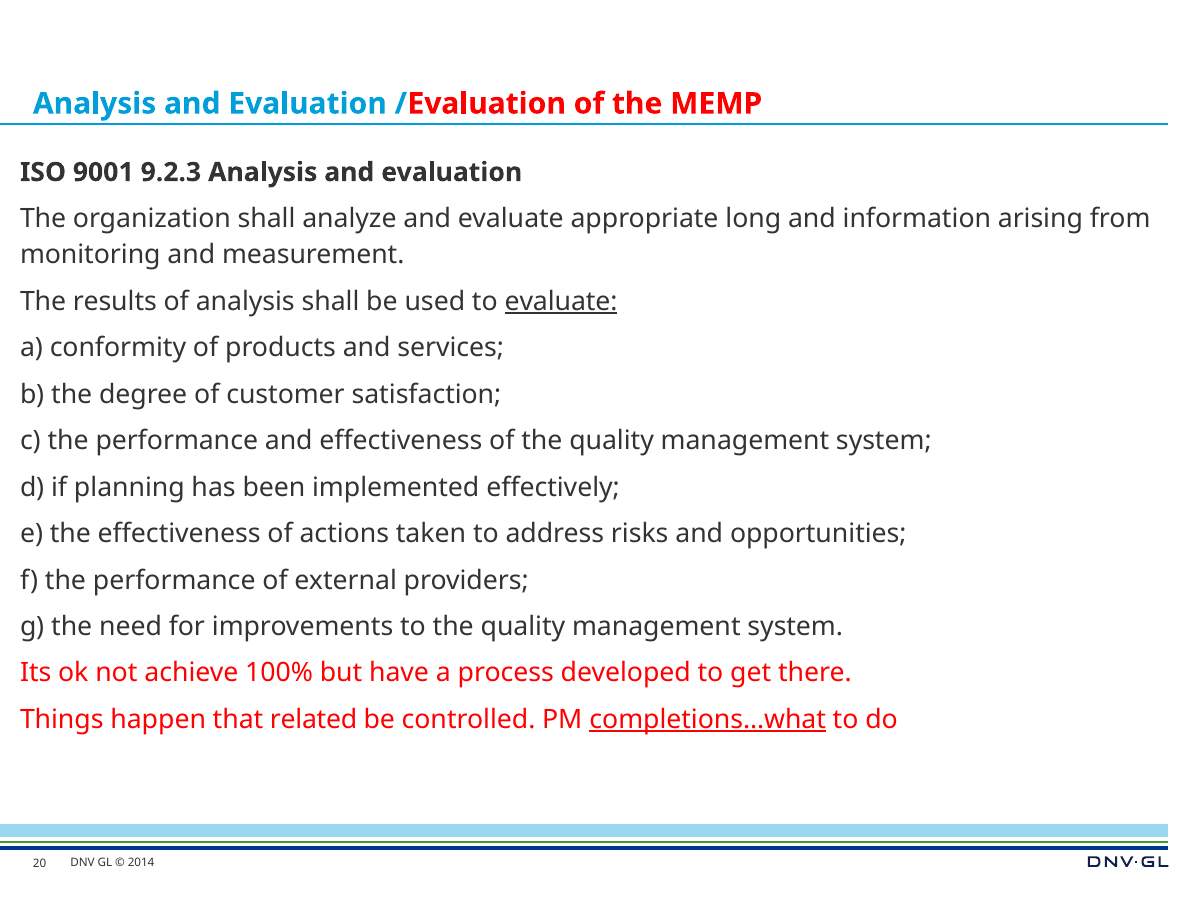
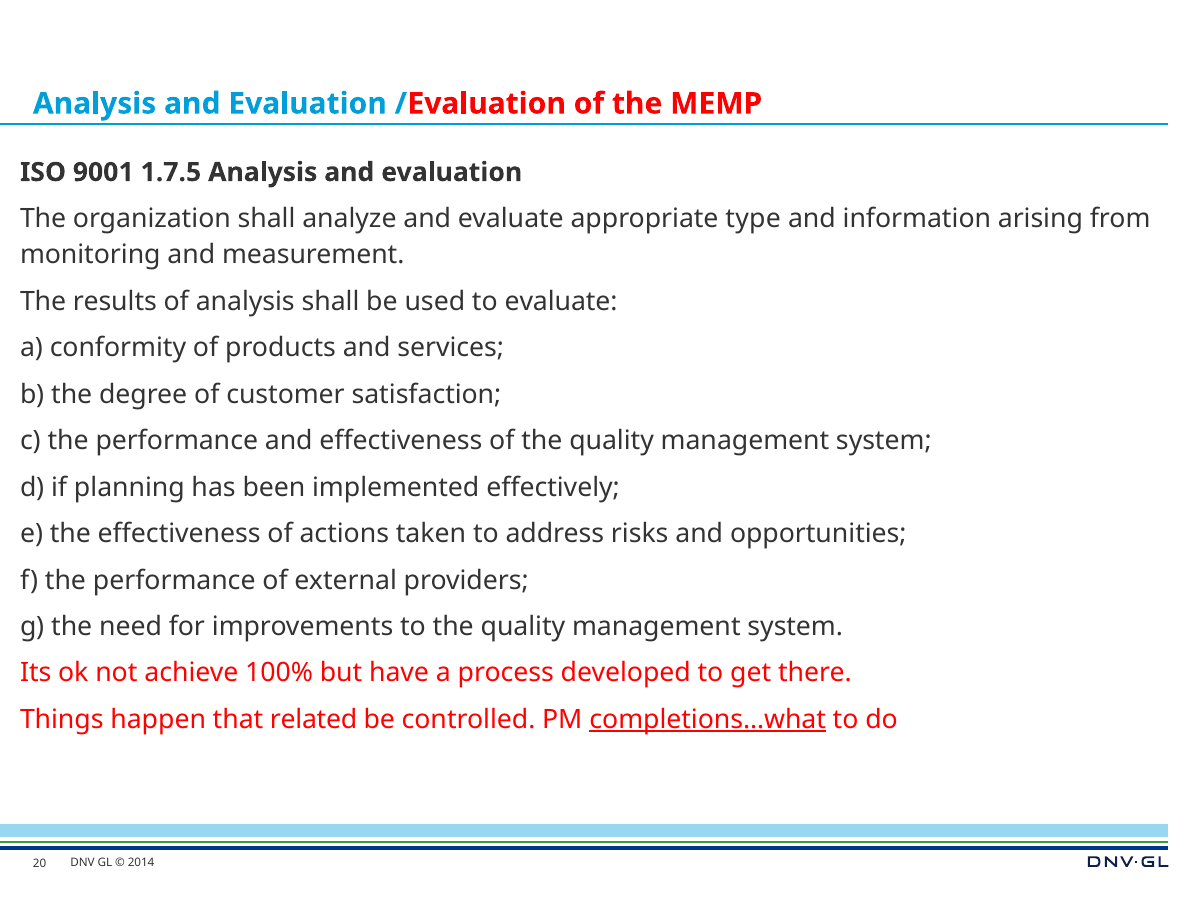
9.2.3: 9.2.3 -> 1.7.5
long: long -> type
evaluate at (561, 302) underline: present -> none
